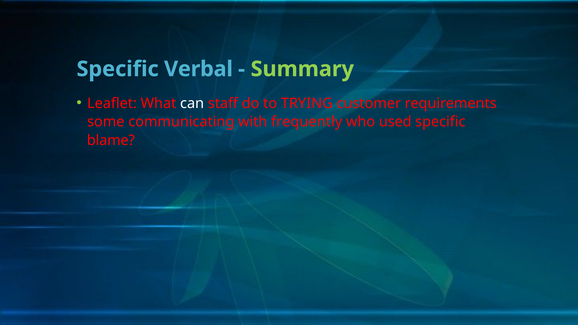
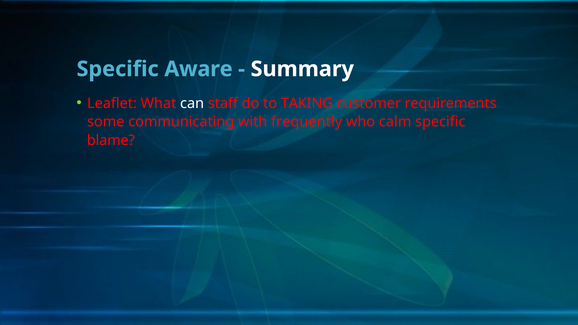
Verbal: Verbal -> Aware
Summary colour: light green -> white
TRYING: TRYING -> TAKING
used: used -> calm
